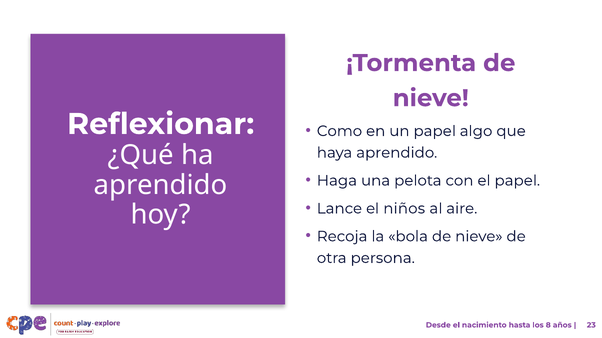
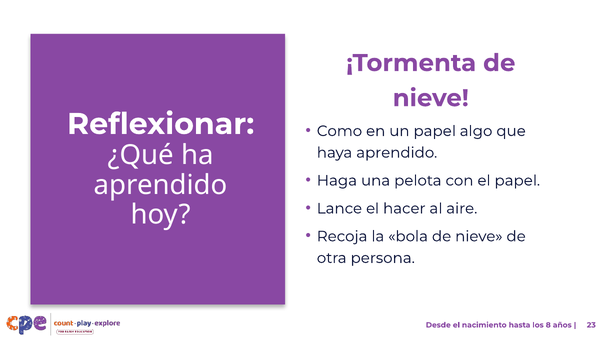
niños: niños -> hacer
